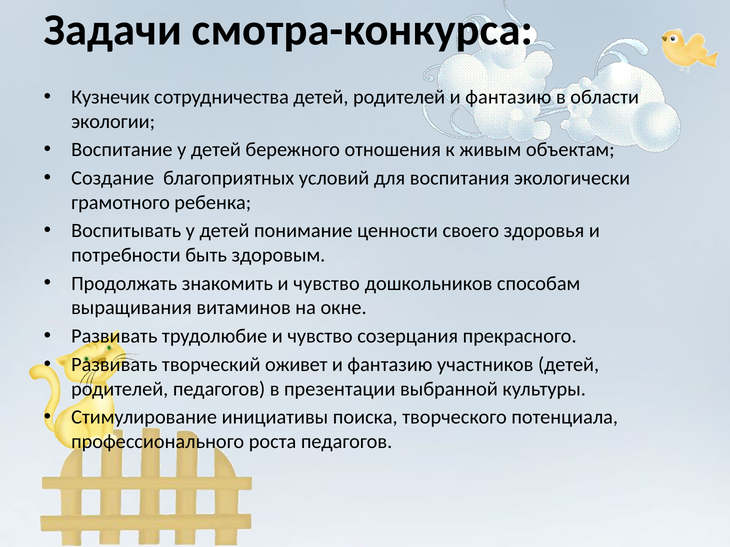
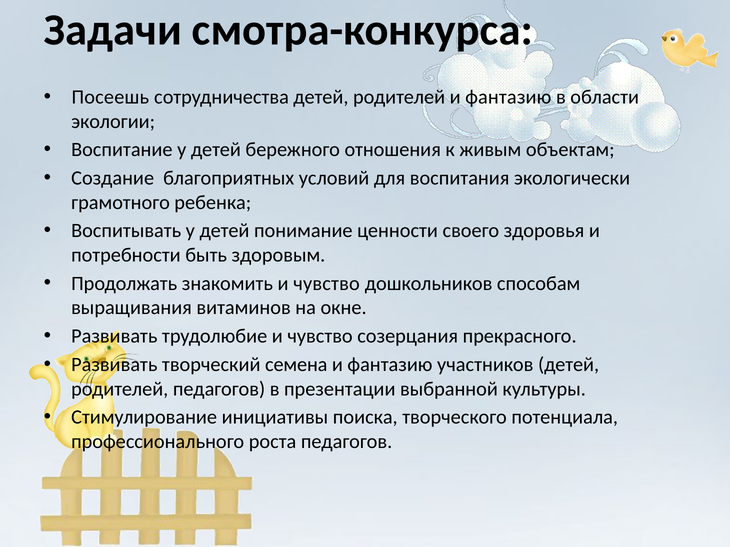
Кузнечик: Кузнечик -> Посеешь
оживет: оживет -> семена
